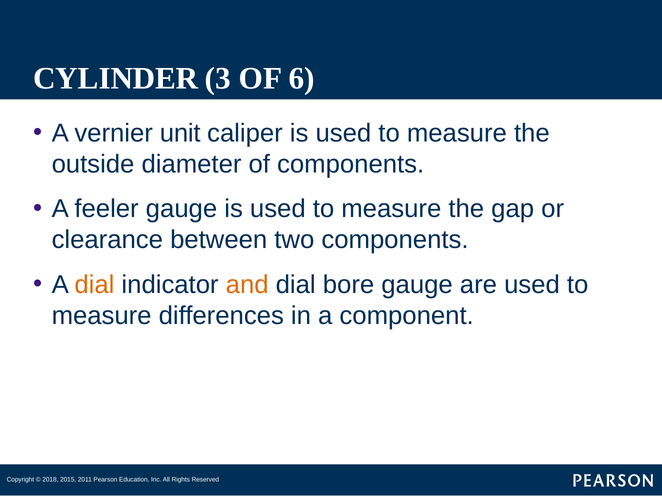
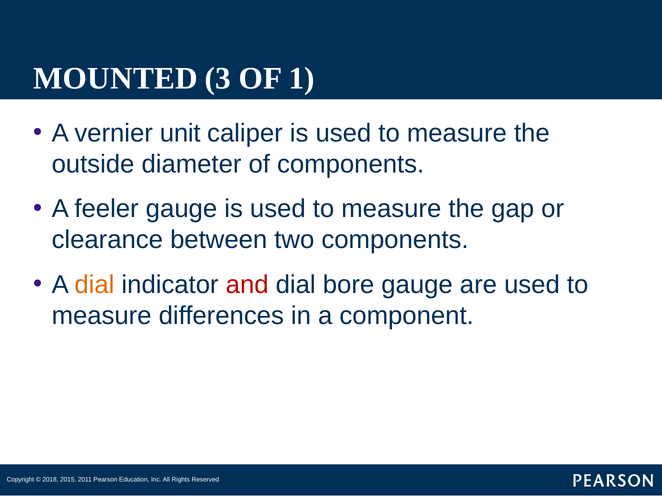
CYLINDER: CYLINDER -> MOUNTED
6: 6 -> 1
and colour: orange -> red
